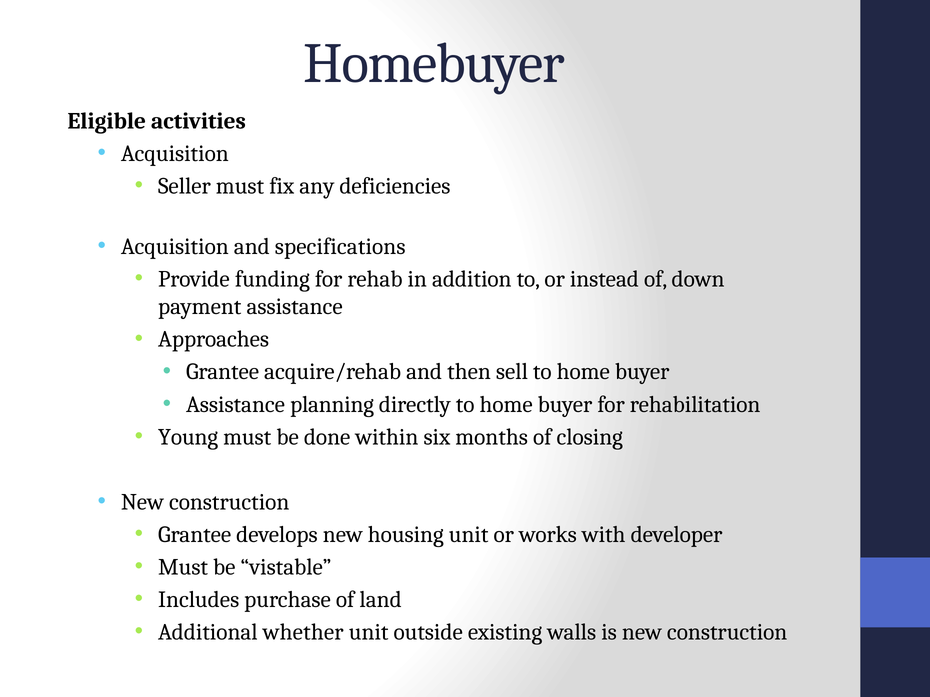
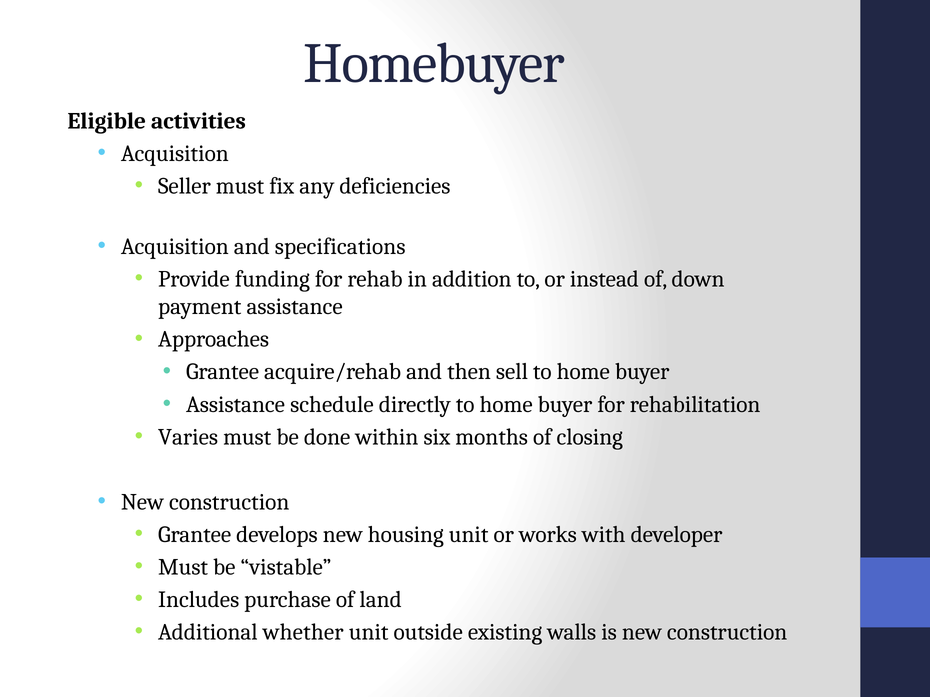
planning: planning -> schedule
Young: Young -> Varies
